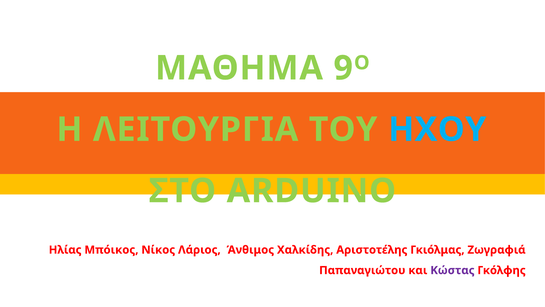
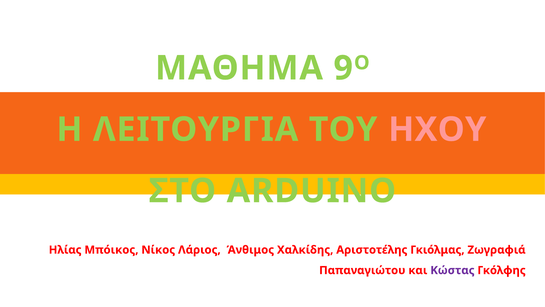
ΗΧΟΥ colour: light blue -> pink
